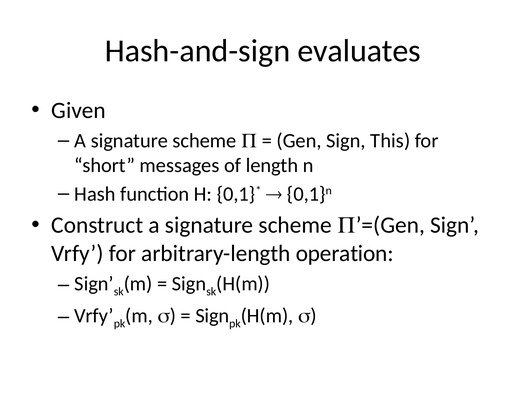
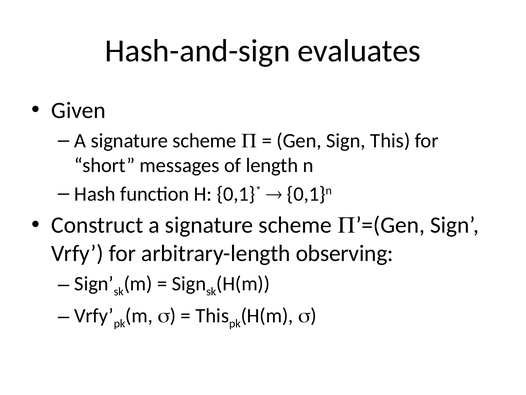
operation: operation -> observing
Sign at (212, 315): Sign -> This
